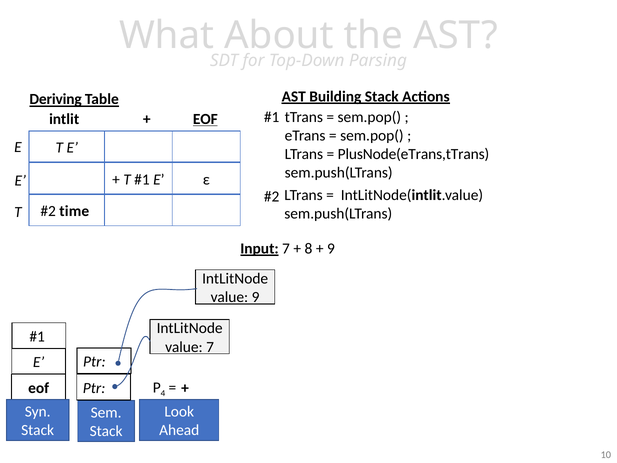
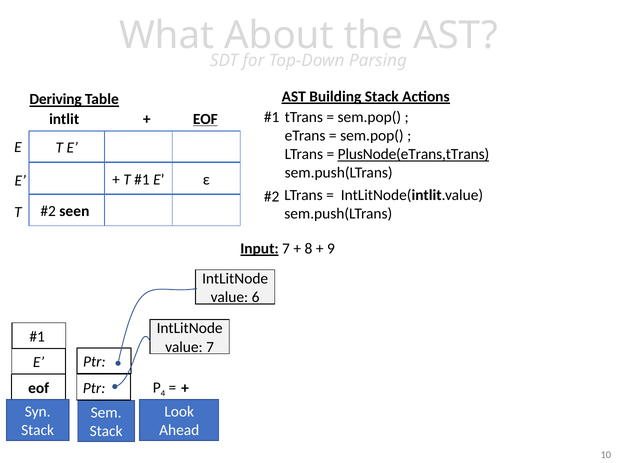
PlusNode(eTrans,tTrans underline: none -> present
time: time -> seen
value 9: 9 -> 6
